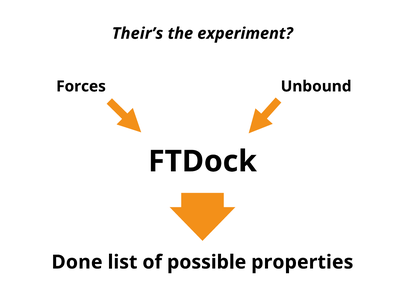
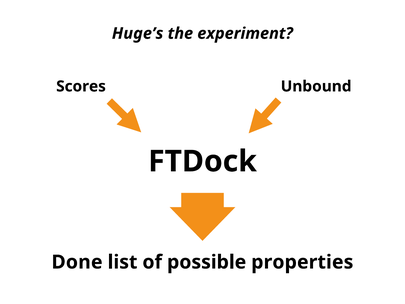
Their’s: Their’s -> Huge’s
Forces: Forces -> Scores
